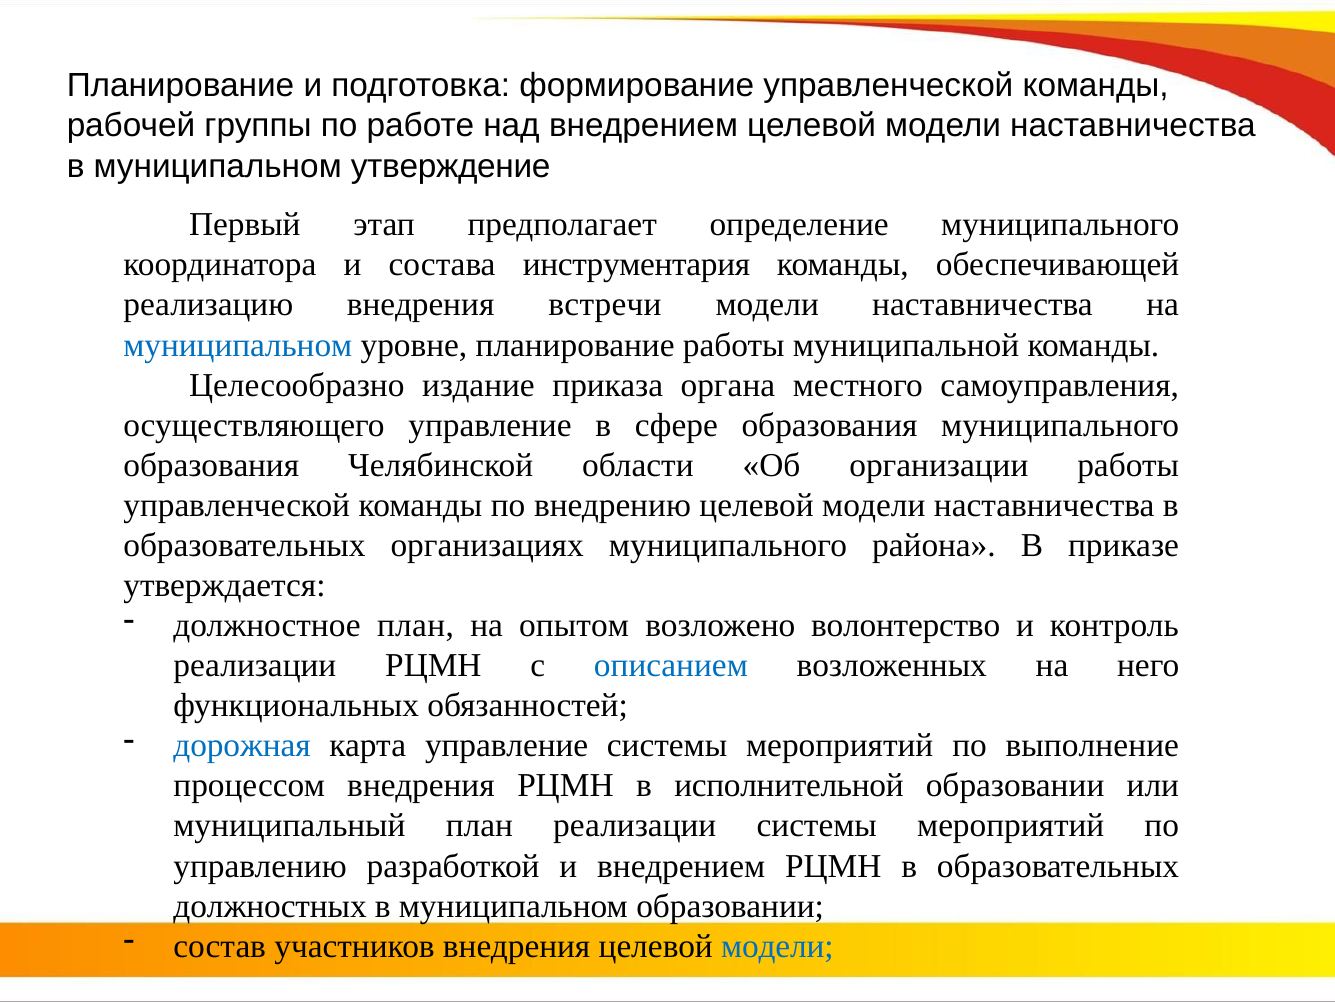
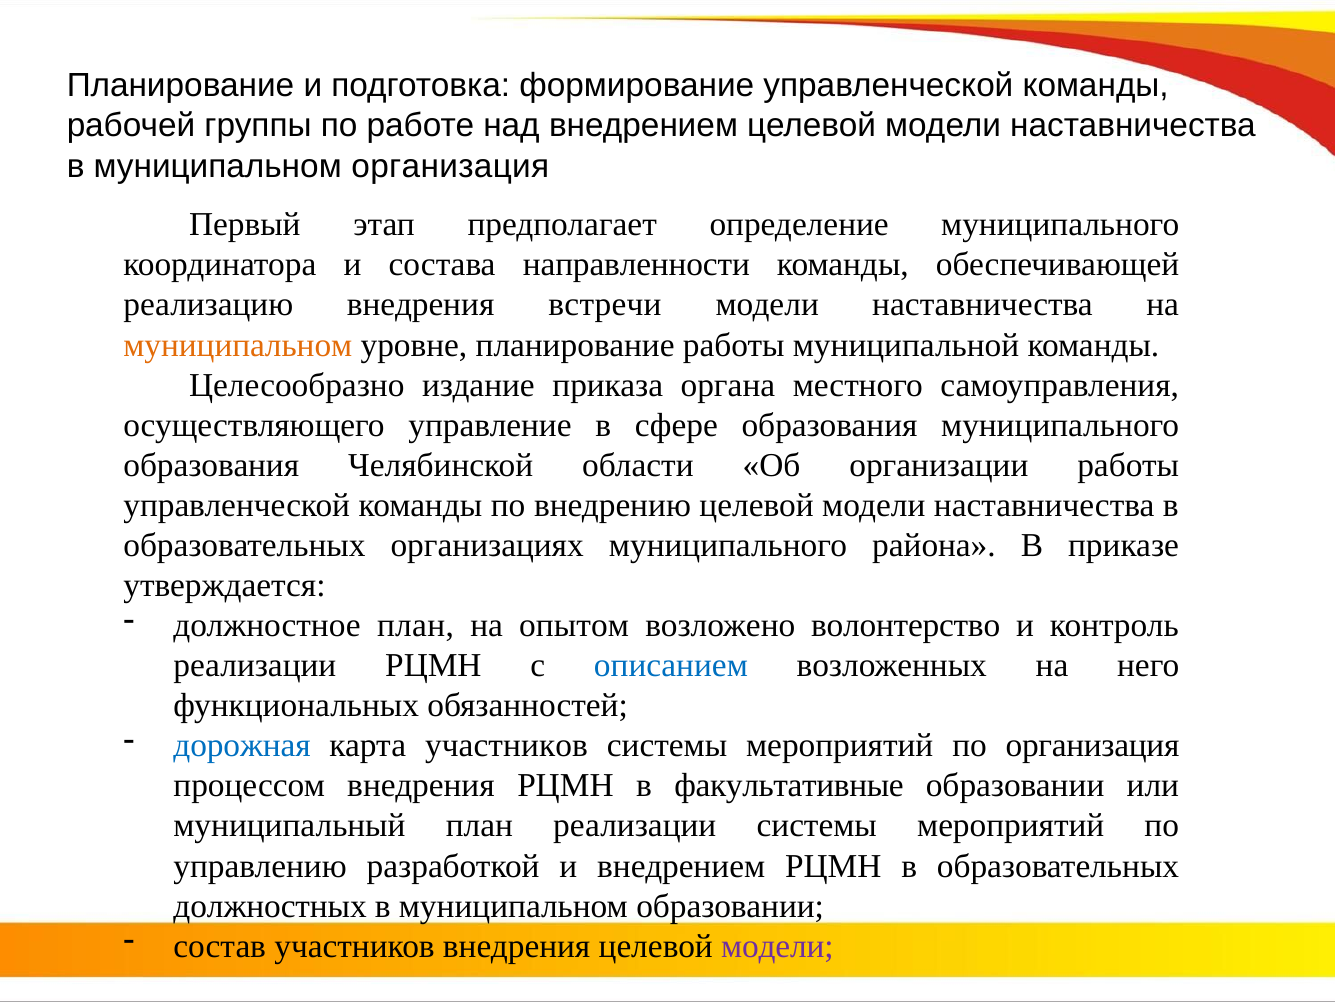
муниципальном утверждение: утверждение -> организация
инструментария: инструментария -> направленности
муниципальном at (238, 345) colour: blue -> orange
карта управление: управление -> участников
по выполнение: выполнение -> организация
исполнительной: исполнительной -> факультативные
модели at (777, 946) colour: blue -> purple
